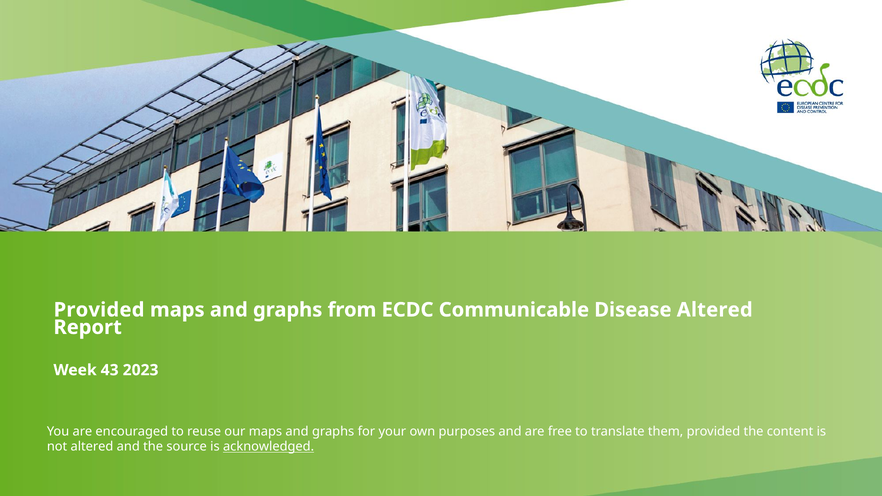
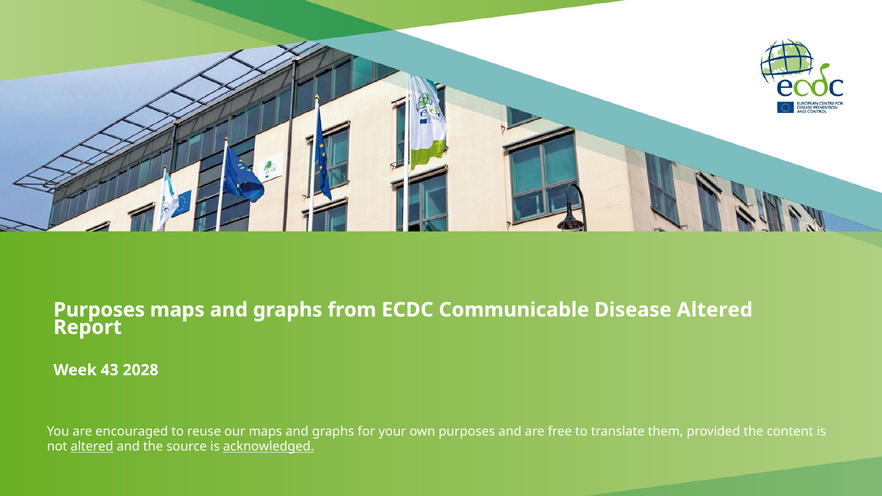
Provided at (99, 310): Provided -> Purposes
2023: 2023 -> 2028
altered at (92, 447) underline: none -> present
